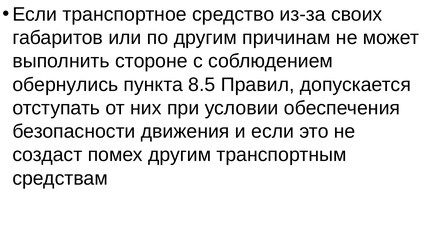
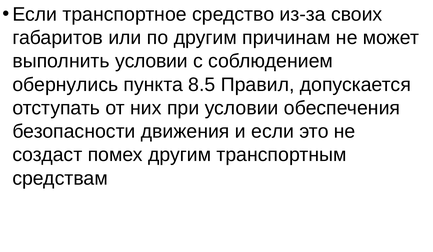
выполнить стороне: стороне -> условии
